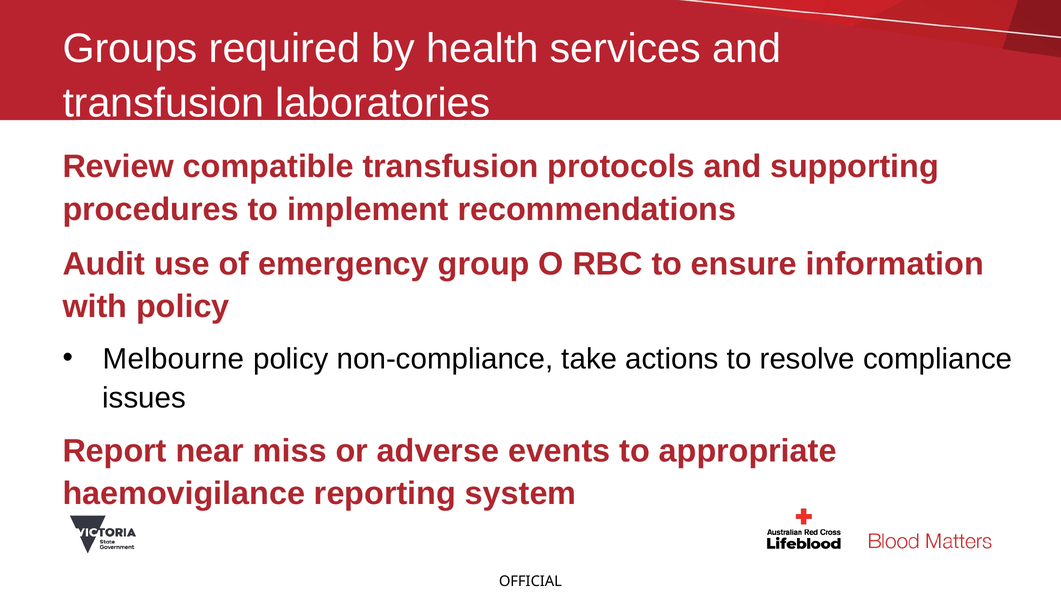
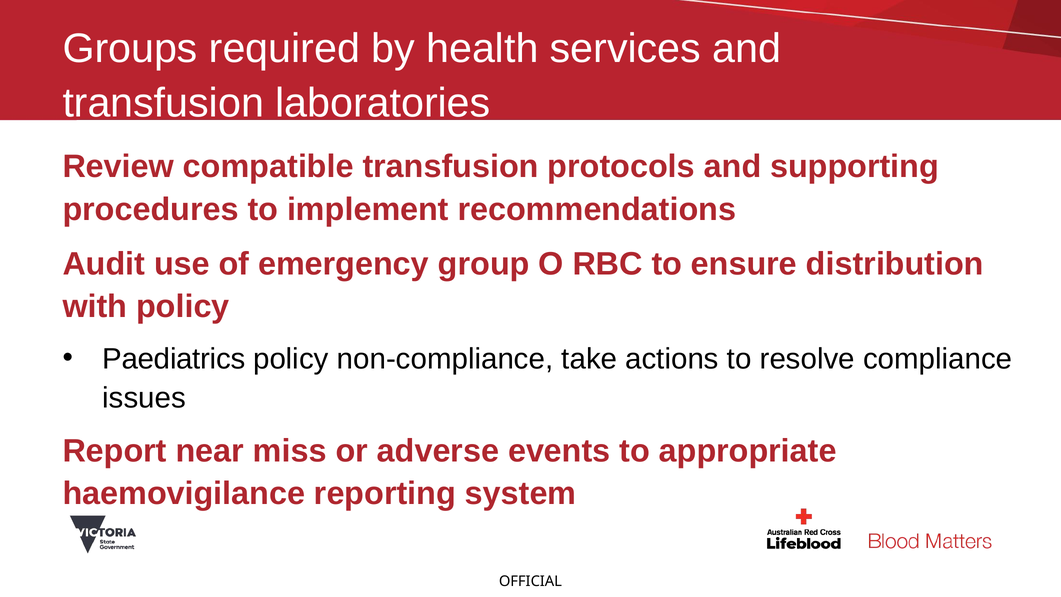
information: information -> distribution
Melbourne: Melbourne -> Paediatrics
